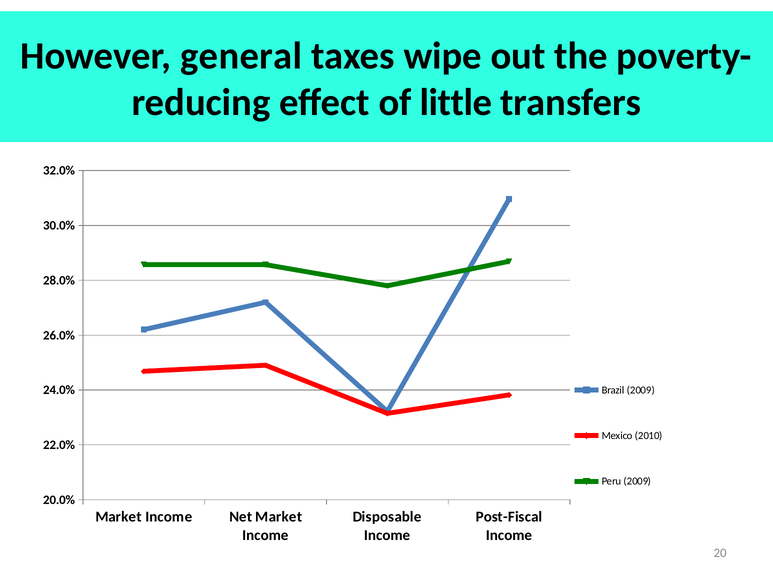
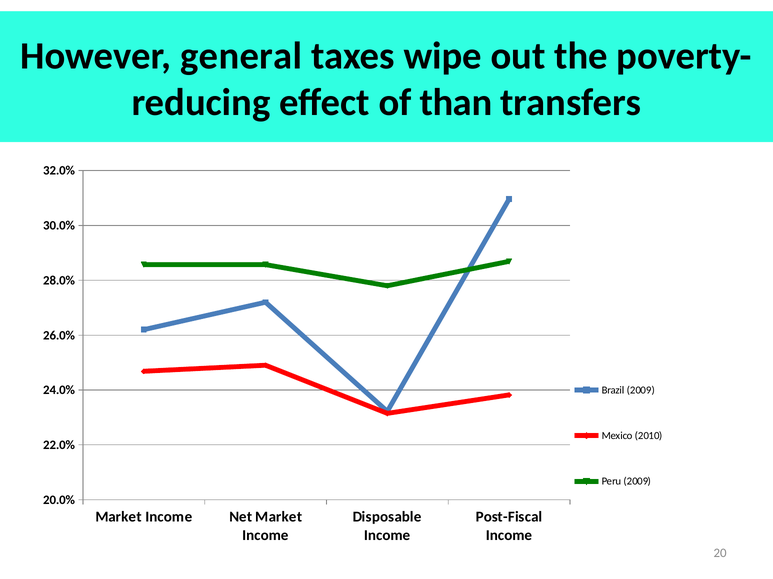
little: little -> than
